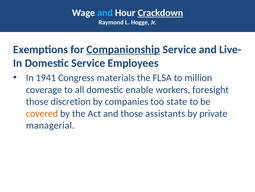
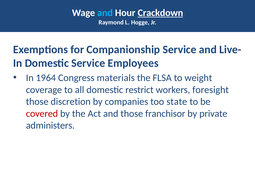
Companionship underline: present -> none
1941: 1941 -> 1964
million: million -> weight
enable: enable -> restrict
covered colour: orange -> red
assistants: assistants -> franchisor
managerial: managerial -> administers
